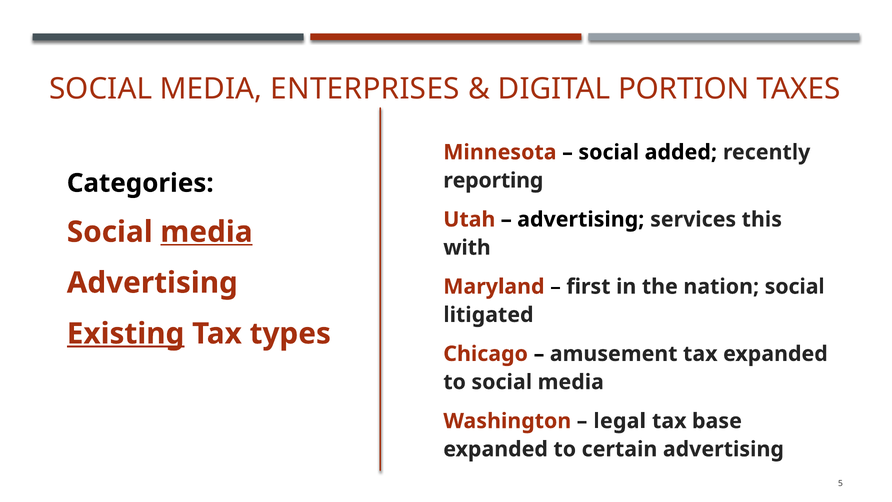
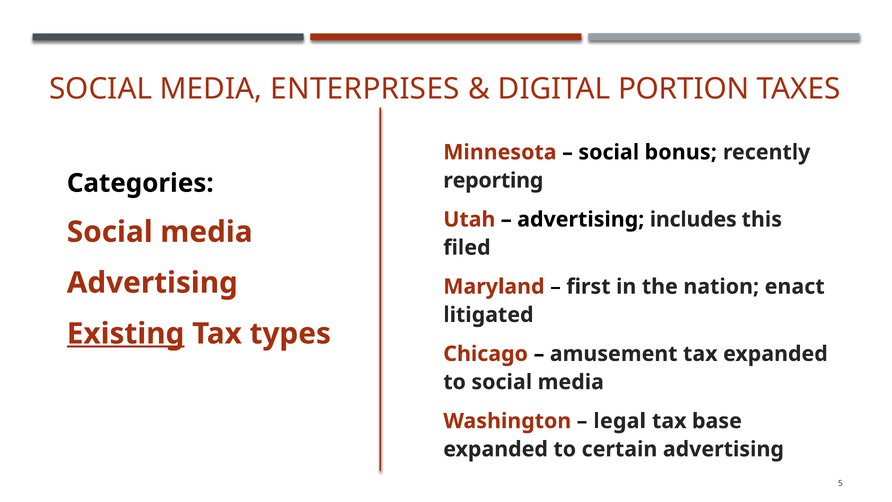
added: added -> bonus
services: services -> includes
media at (206, 232) underline: present -> none
with: with -> filed
nation social: social -> enact
